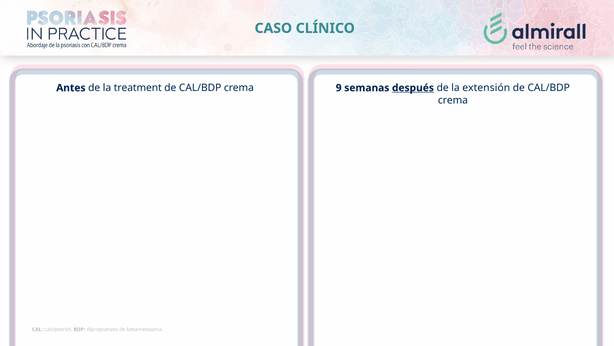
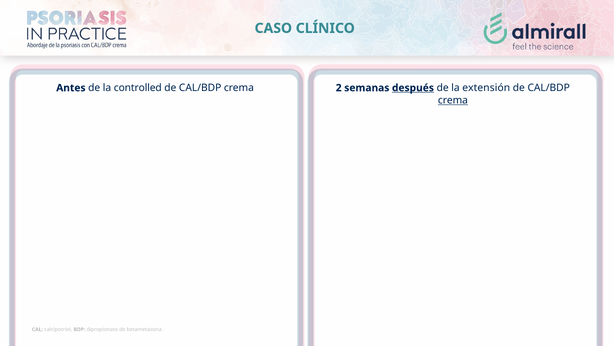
treatment: treatment -> controlled
9: 9 -> 2
crema at (453, 100) underline: none -> present
